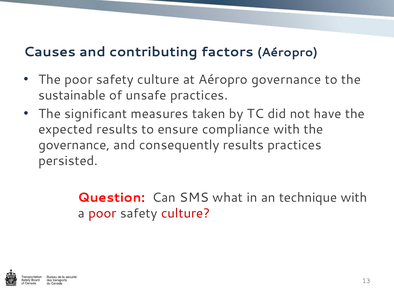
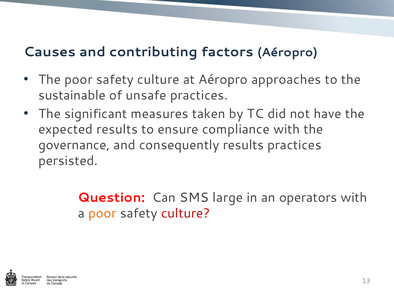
Aéropro governance: governance -> approaches
what: what -> large
technique: technique -> operators
poor at (102, 214) colour: red -> orange
